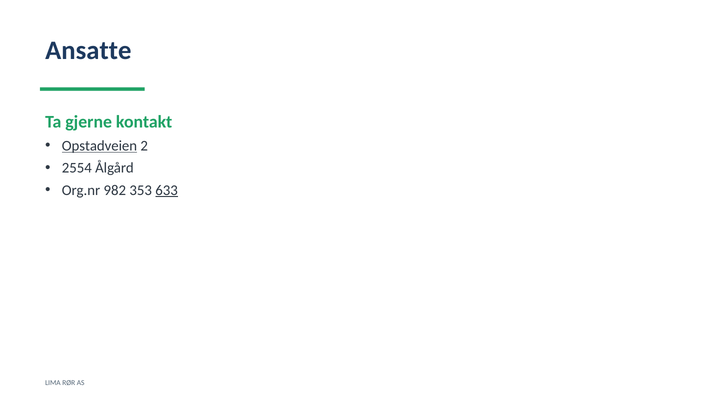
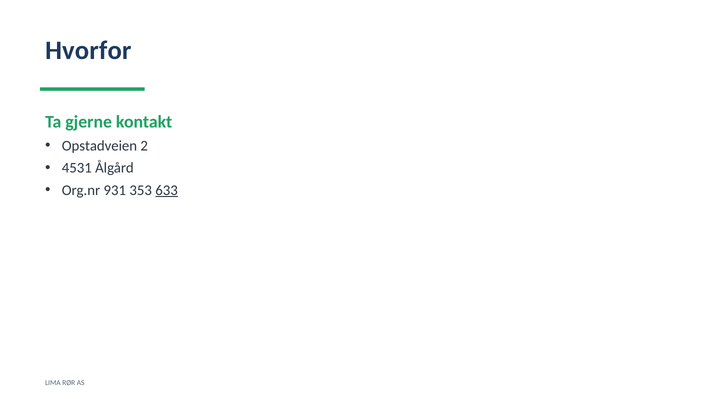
Ansatte: Ansatte -> Hvorfor
Opstadveien underline: present -> none
2554: 2554 -> 4531
982: 982 -> 931
